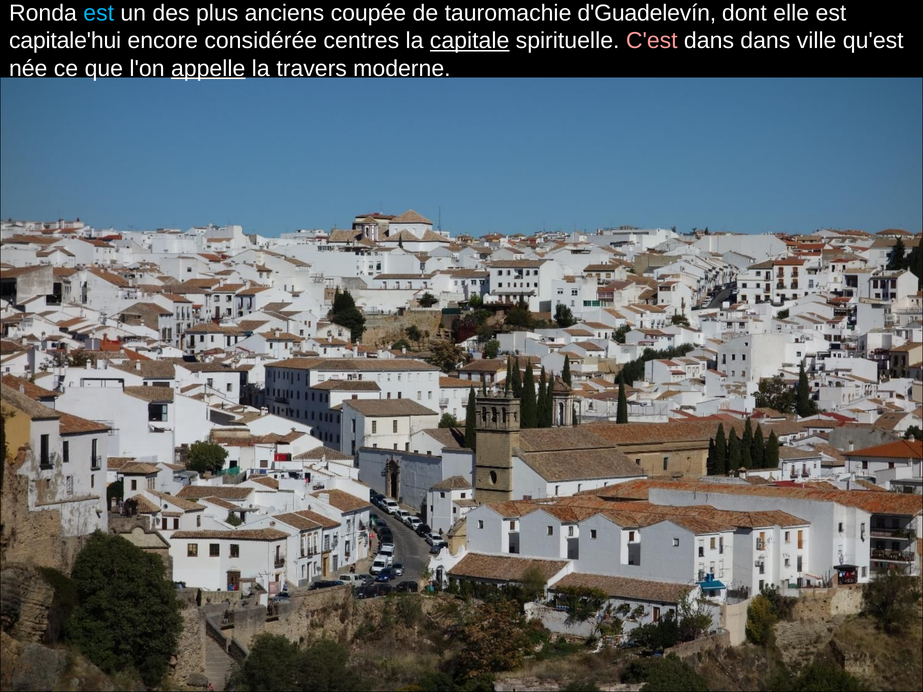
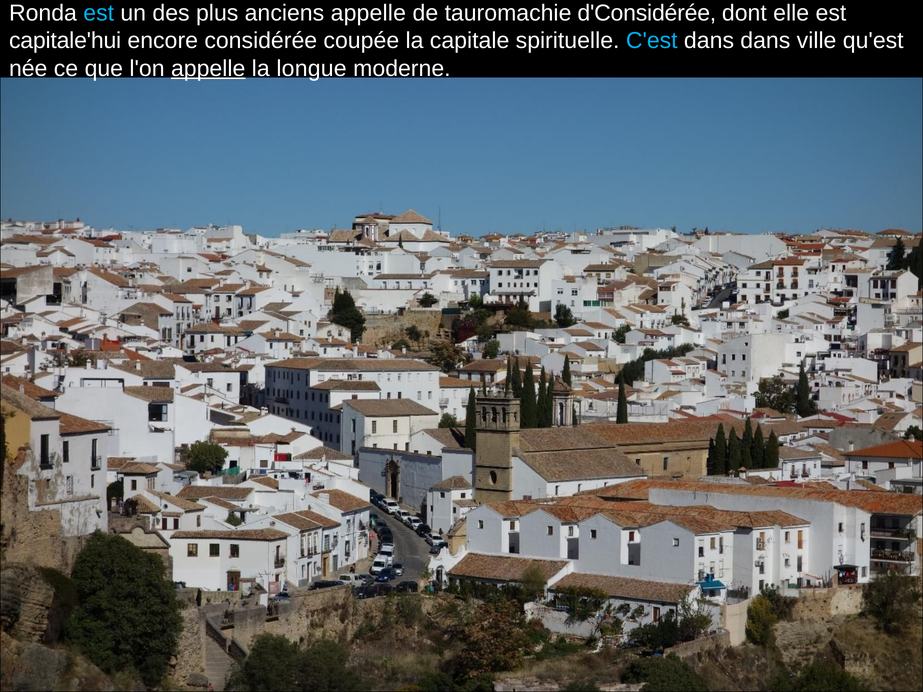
anciens coupée: coupée -> appelle
d'Guadelevín: d'Guadelevín -> d'Considérée
centres: centres -> coupée
capitale underline: present -> none
C'est colour: pink -> light blue
travers: travers -> longue
